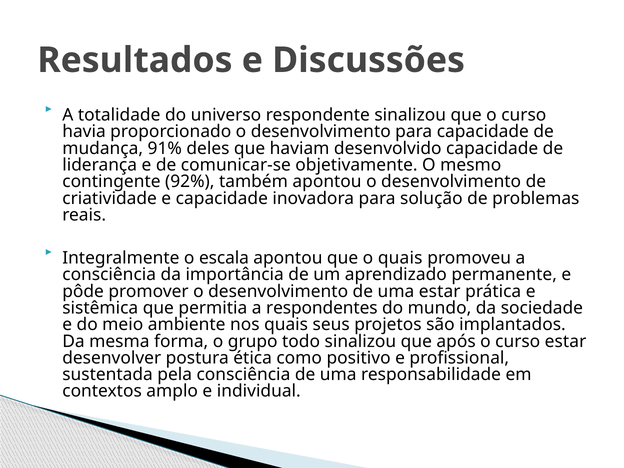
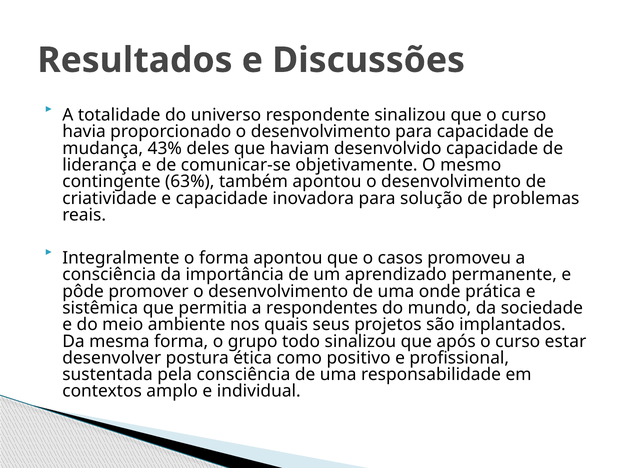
91%: 91% -> 43%
92%: 92% -> 63%
o escala: escala -> forma
o quais: quais -> casos
uma estar: estar -> onde
